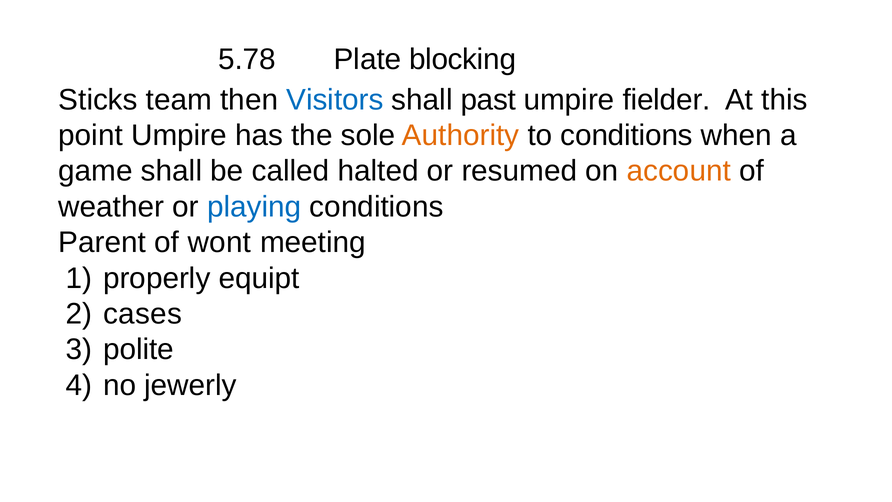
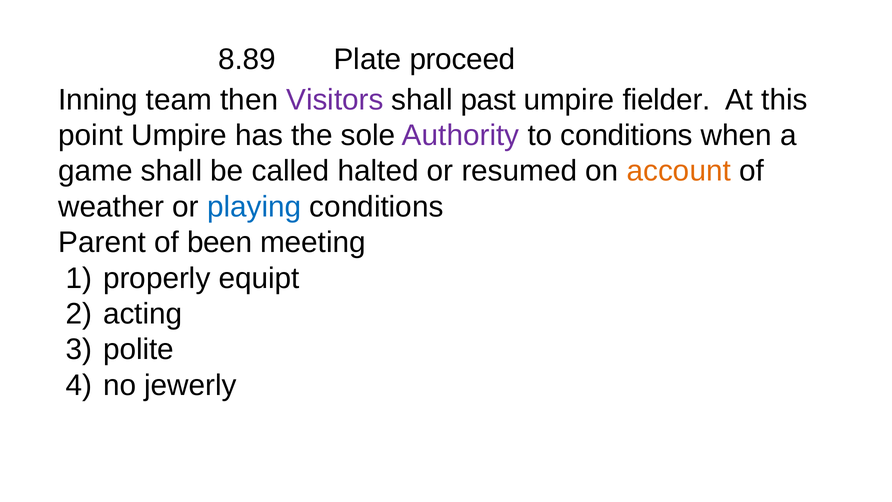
5.78: 5.78 -> 8.89
blocking: blocking -> proceed
Sticks: Sticks -> Inning
Visitors colour: blue -> purple
Authority colour: orange -> purple
wont: wont -> been
cases: cases -> acting
